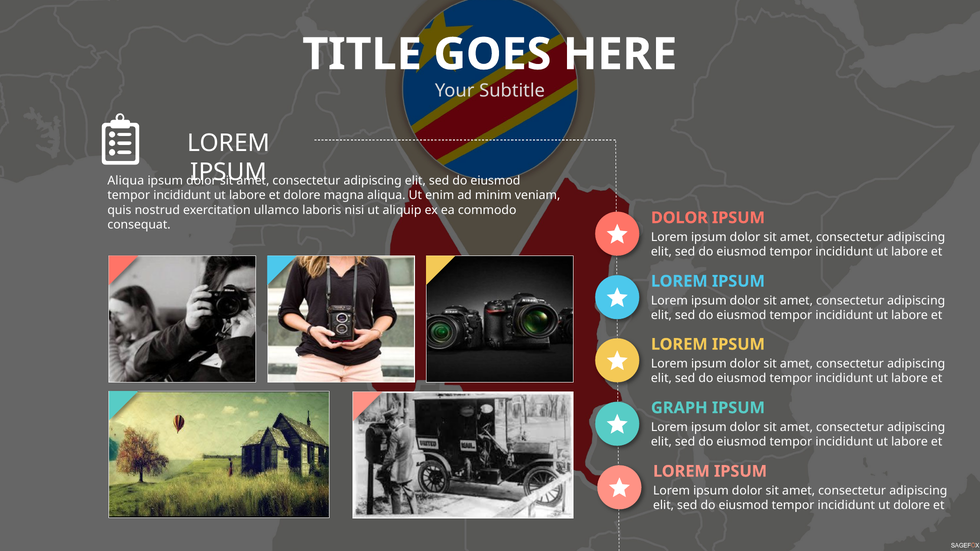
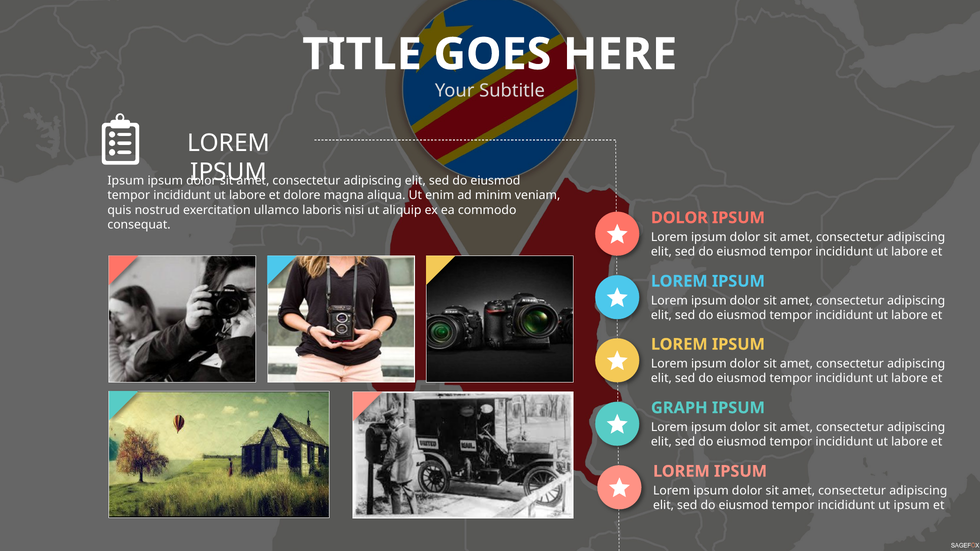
Aliqua at (126, 181): Aliqua -> Ipsum
ut dolore: dolore -> ipsum
